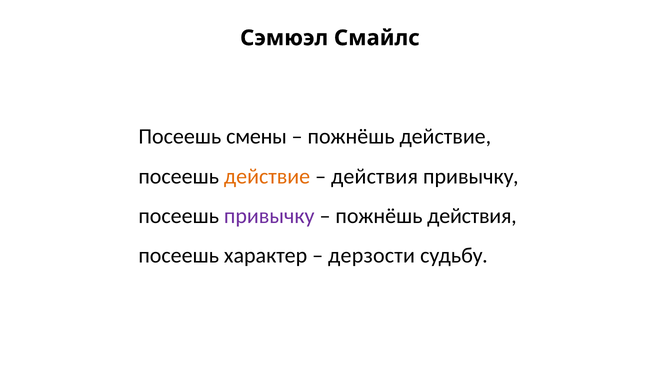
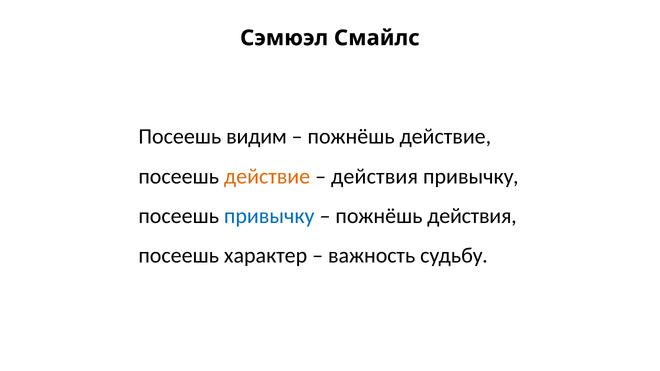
смены: смены -> видим
привычку at (269, 216) colour: purple -> blue
дерзости: дерзости -> важность
